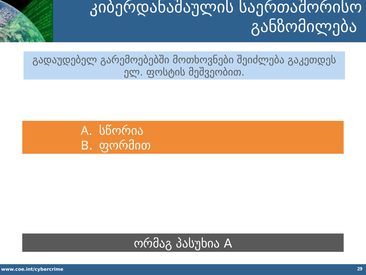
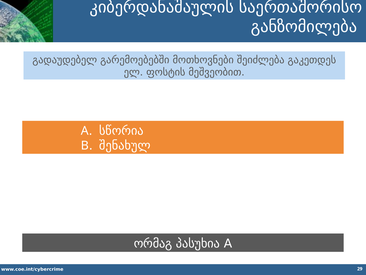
ფორმით: ფორმით -> შენახულ
